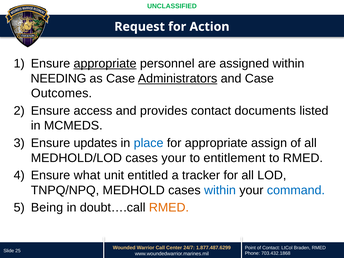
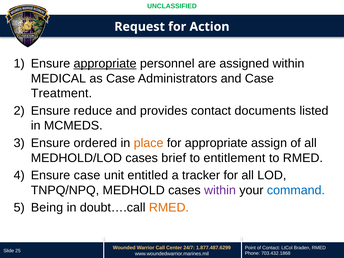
NEEDING: NEEDING -> MEDICAL
Administrators underline: present -> none
Outcomes: Outcomes -> Treatment
access: access -> reduce
updates: updates -> ordered
place colour: blue -> orange
cases your: your -> brief
Ensure what: what -> case
within at (220, 190) colour: blue -> purple
